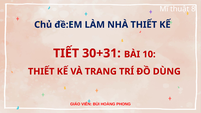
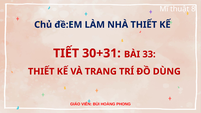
10: 10 -> 33
